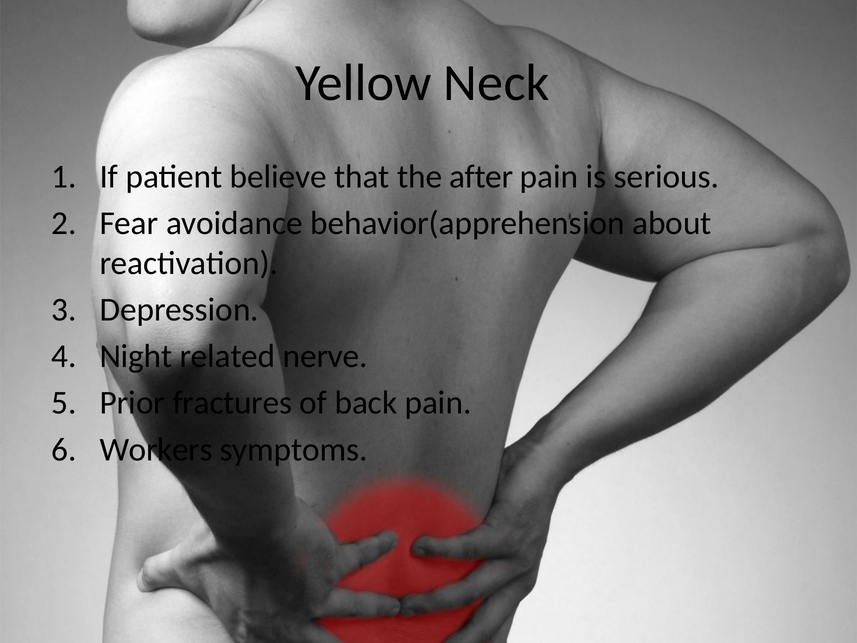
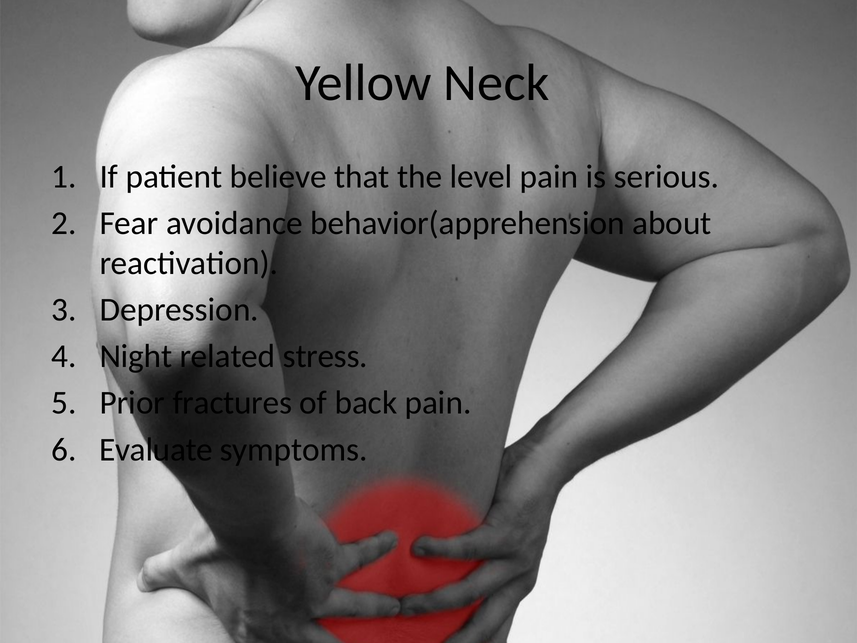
after: after -> level
nerve: nerve -> stress
Workers: Workers -> Evaluate
